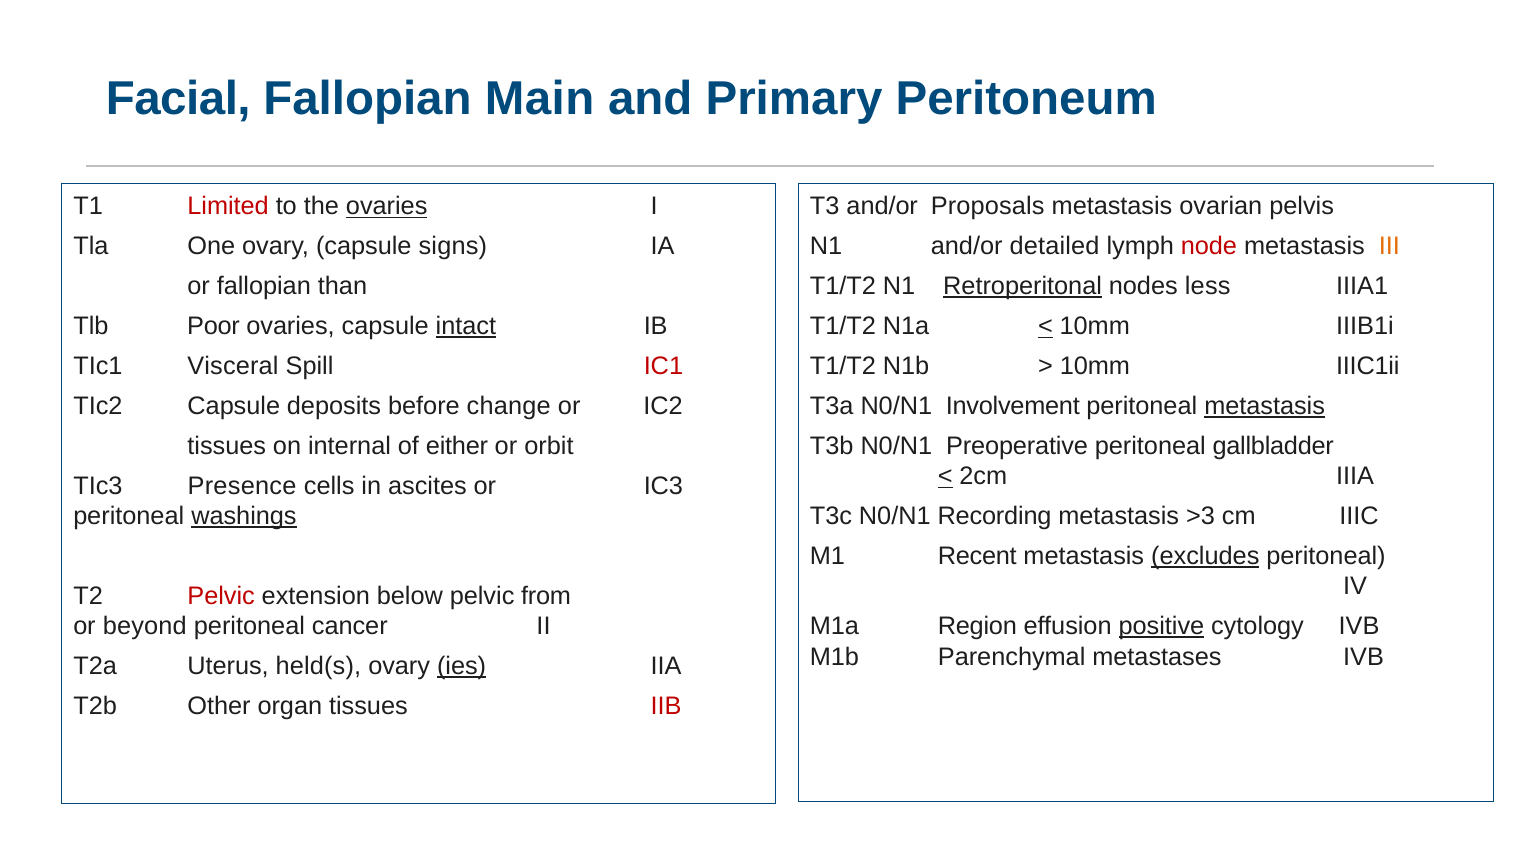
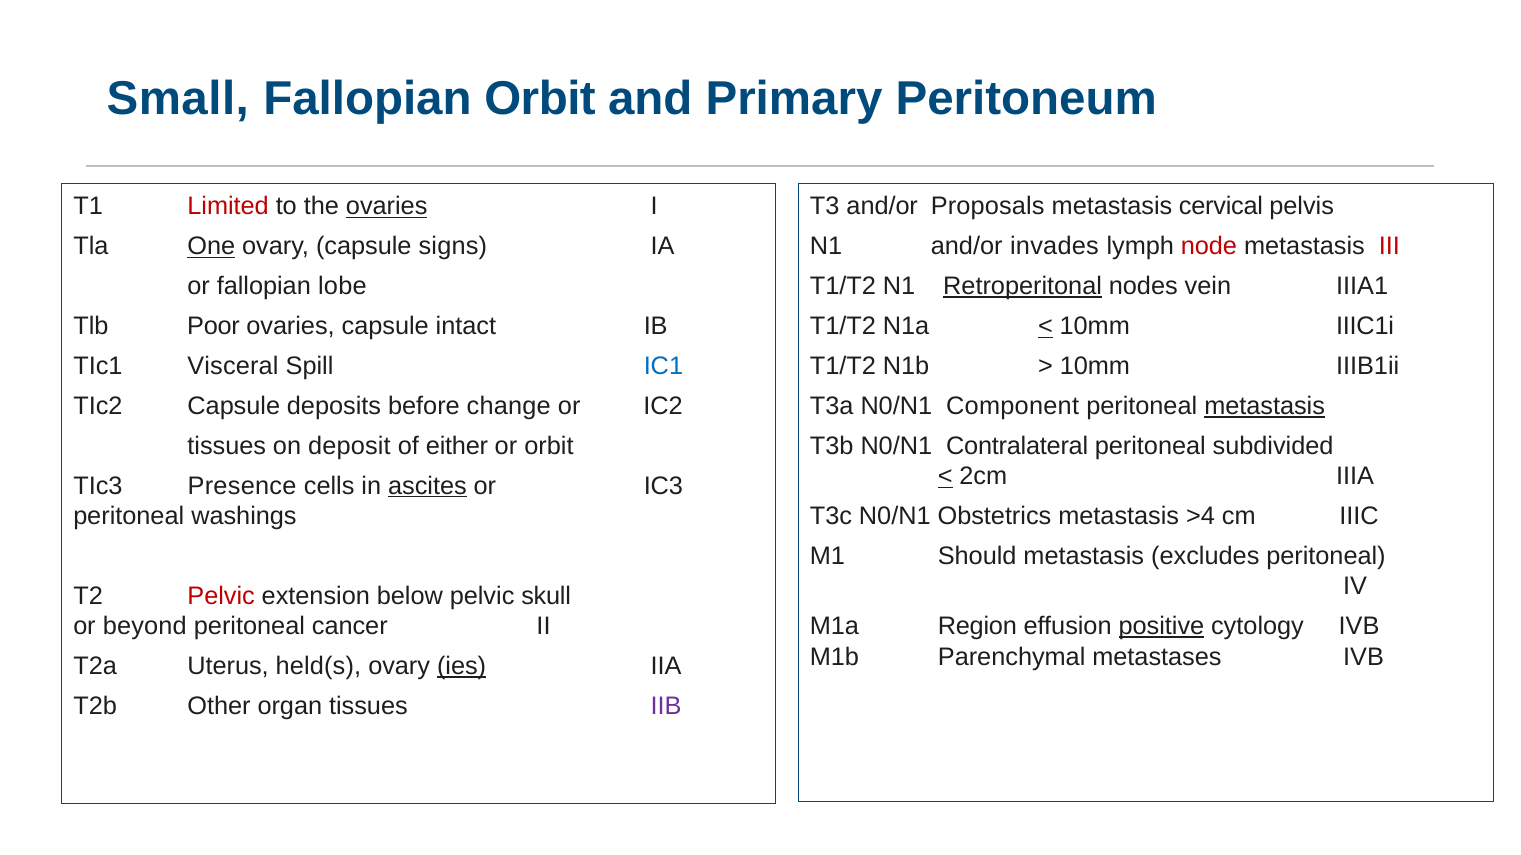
Facial: Facial -> Small
Fallopian Main: Main -> Orbit
ovarian: ovarian -> cervical
detailed: detailed -> invades
III colour: orange -> red
One underline: none -> present
less: less -> vein
than: than -> lobe
IIIB1i: IIIB1i -> IIIC1i
intact underline: present -> none
IIIC1ii: IIIC1ii -> IIIB1ii
IC1 colour: red -> blue
Involvement: Involvement -> Component
Preoperative: Preoperative -> Contralateral
gallbladder: gallbladder -> subdivided
internal: internal -> deposit
ascites underline: none -> present
Recording: Recording -> Obstetrics
>3: >3 -> >4
washings underline: present -> none
Recent: Recent -> Should
excludes underline: present -> none
from: from -> skull
IIB colour: red -> purple
